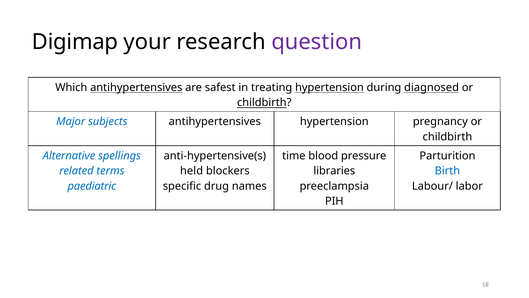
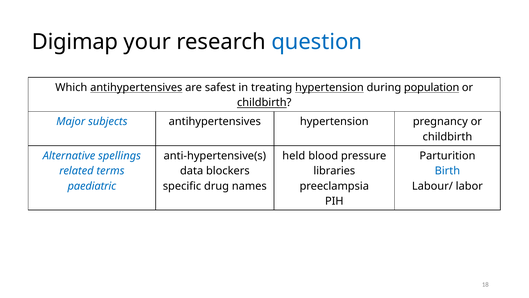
question colour: purple -> blue
diagnosed: diagnosed -> population
time: time -> held
held: held -> data
